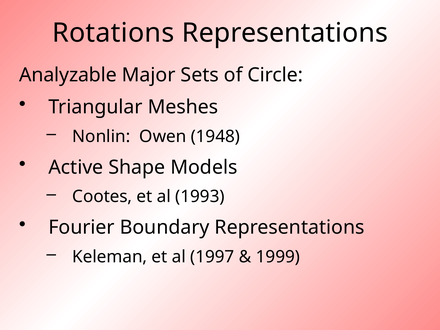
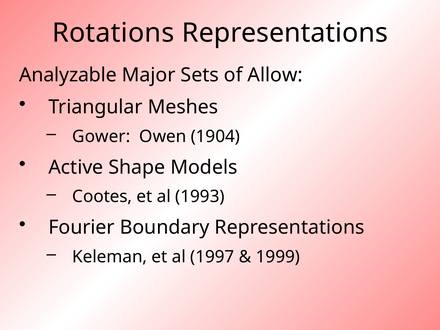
Circle: Circle -> Allow
Nonlin: Nonlin -> Gower
1948: 1948 -> 1904
